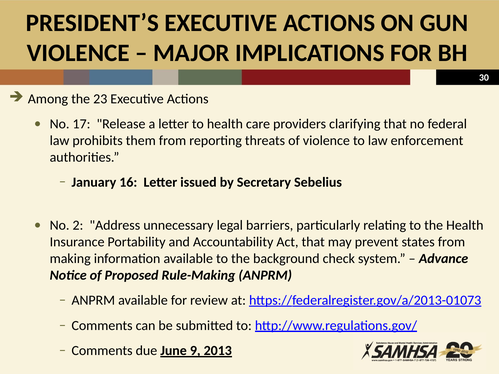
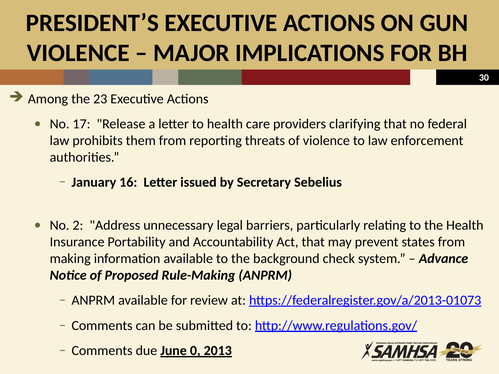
9: 9 -> 0
